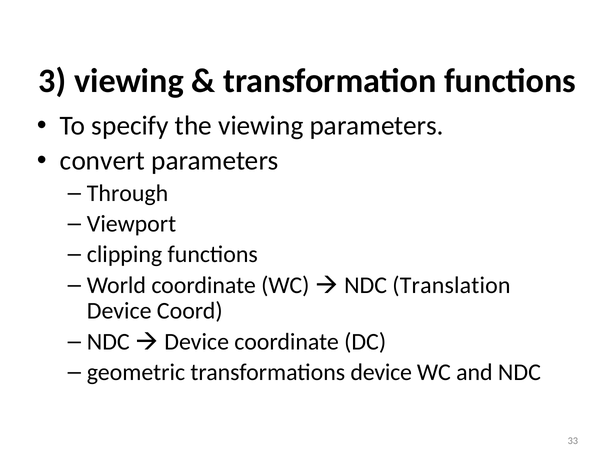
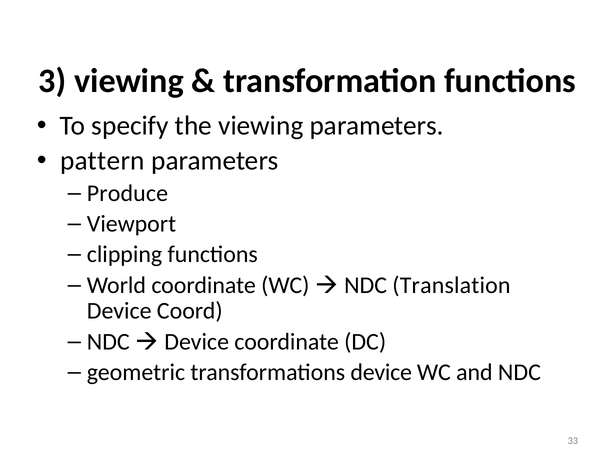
convert: convert -> pattern
Through: Through -> Produce
